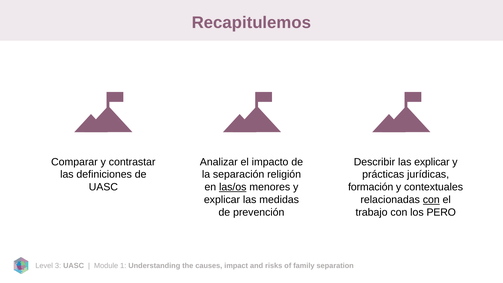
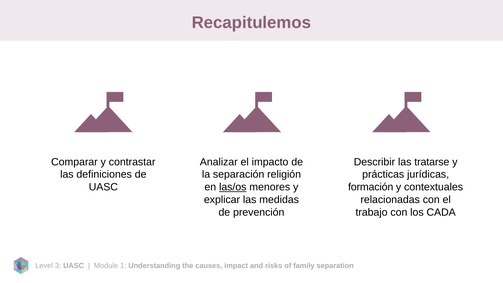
las explicar: explicar -> tratarse
con at (431, 200) underline: present -> none
PERO: PERO -> CADA
